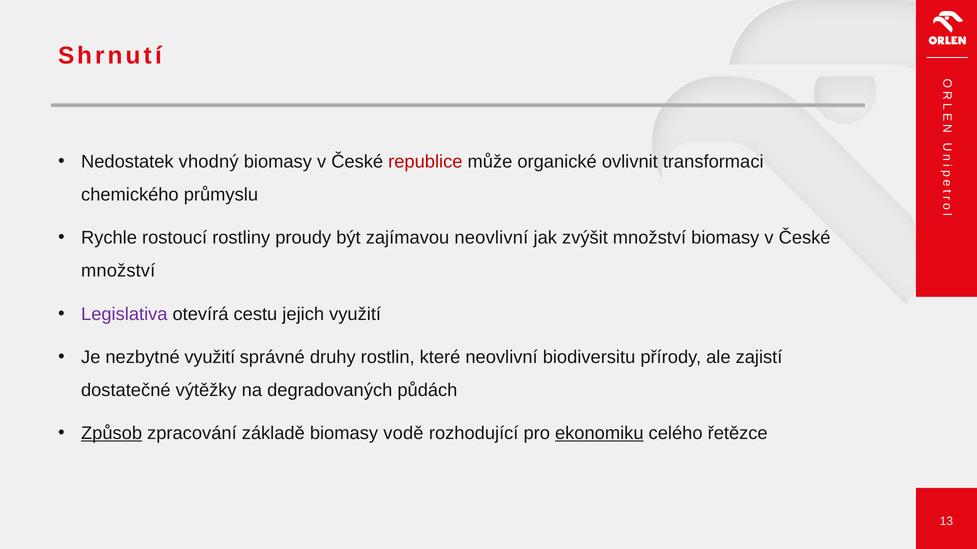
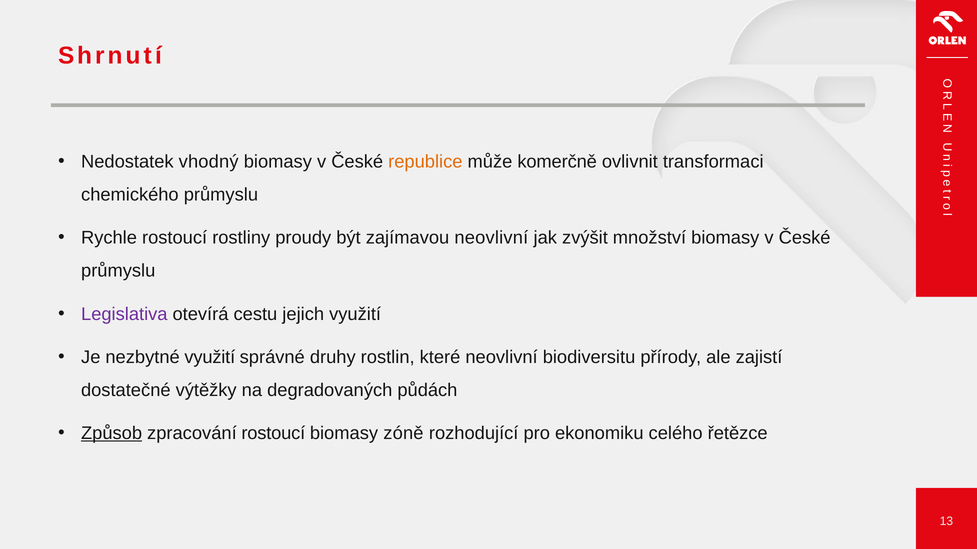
republice colour: red -> orange
organické: organické -> komerčně
množství at (118, 271): množství -> průmyslu
zpracování základě: základě -> rostoucí
vodě: vodě -> zóně
ekonomiku underline: present -> none
